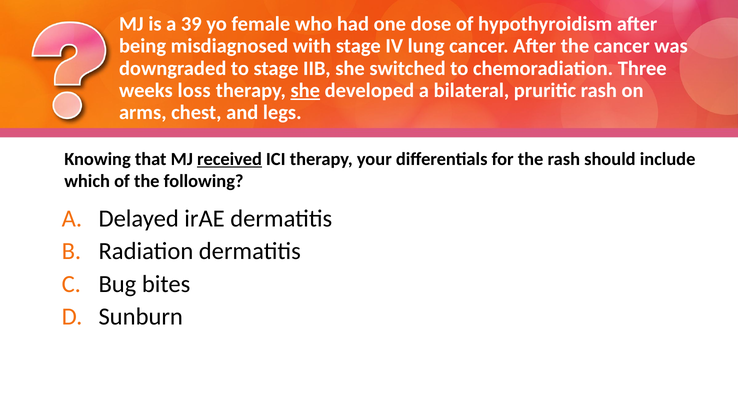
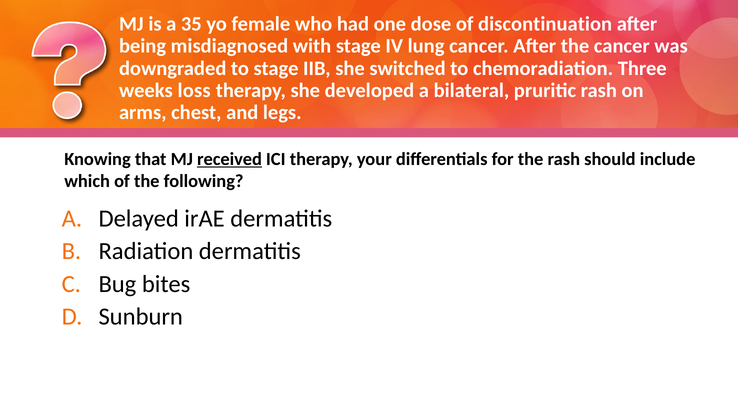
39: 39 -> 35
hypothyroidism: hypothyroidism -> discontinuation
she at (305, 90) underline: present -> none
